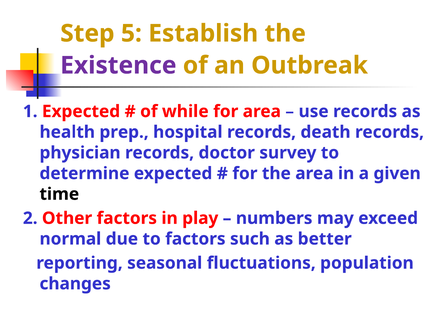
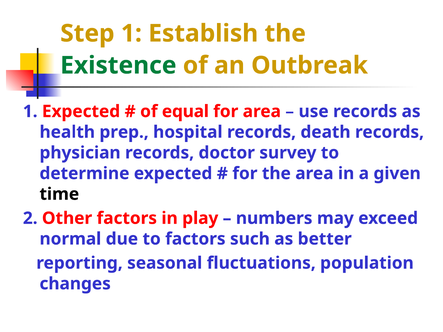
Step 5: 5 -> 1
Existence colour: purple -> green
while: while -> equal
